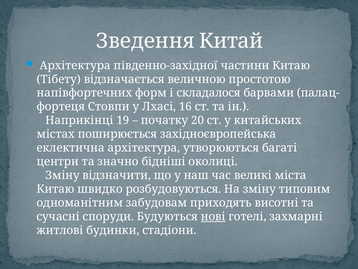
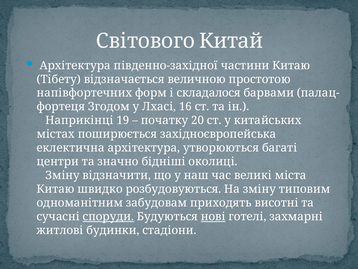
Зведення: Зведення -> Світового
Стовпи: Стовпи -> Згодом
споруди underline: none -> present
